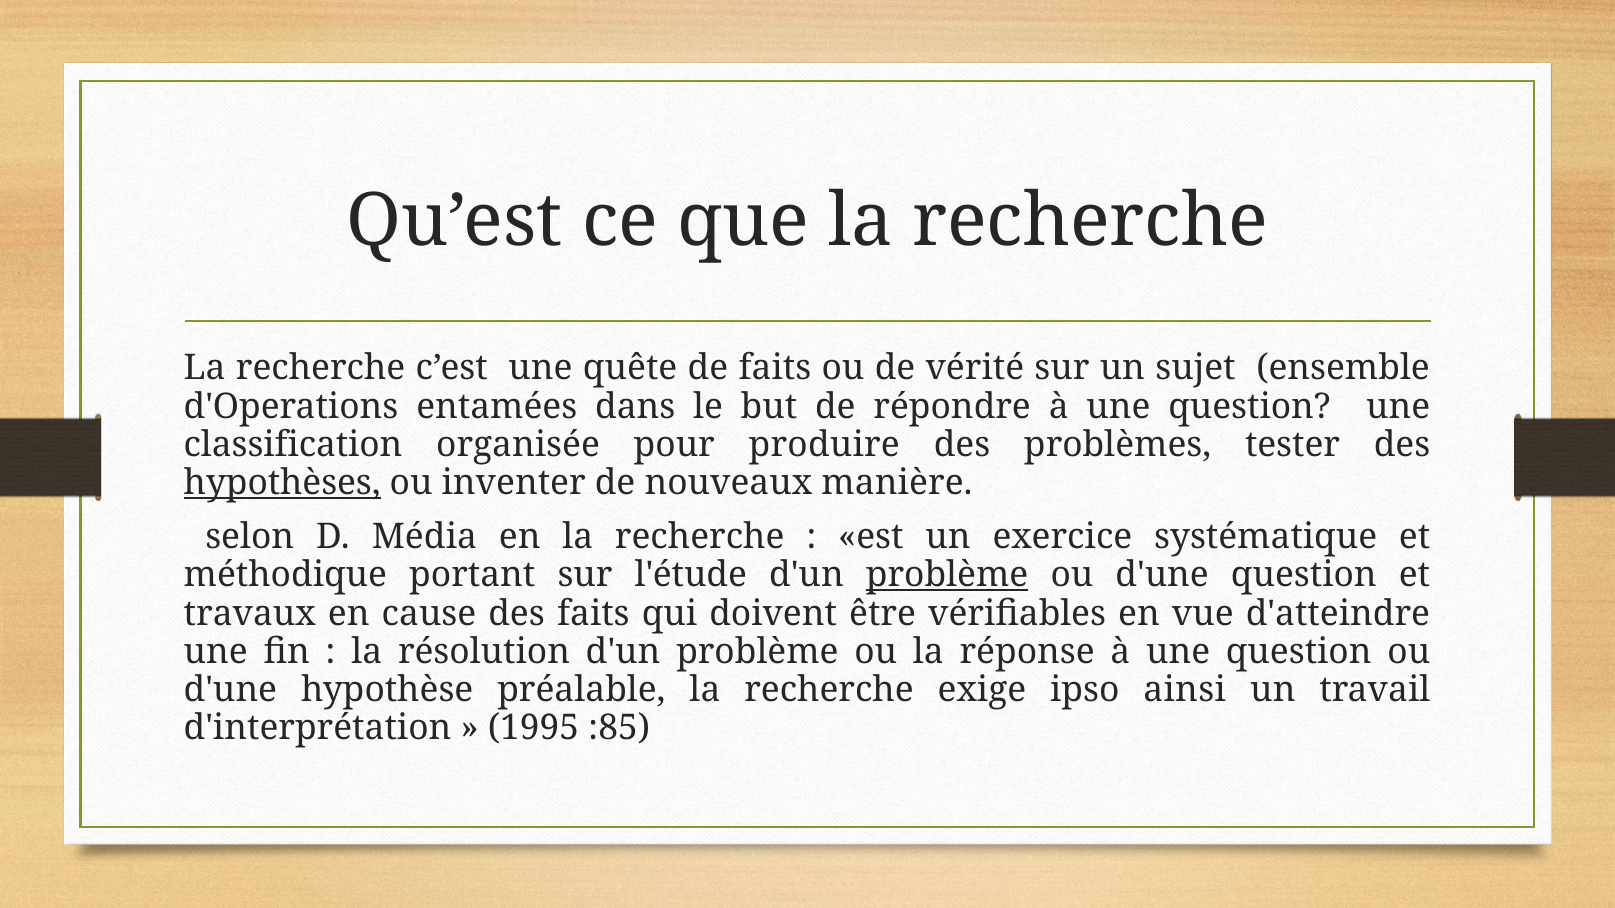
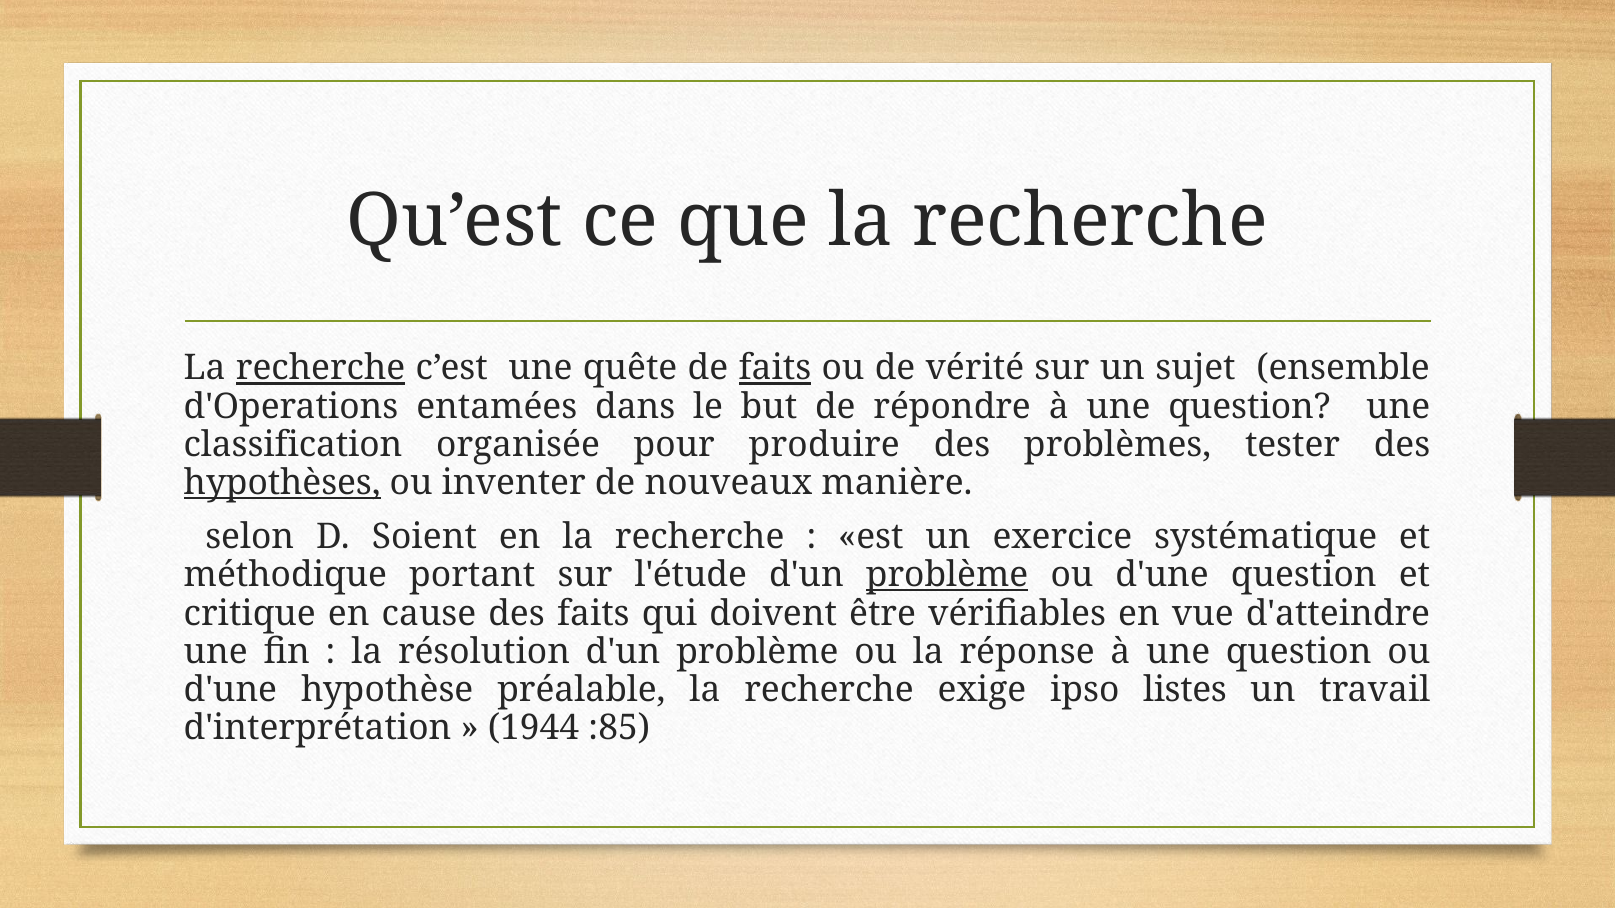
recherche at (321, 368) underline: none -> present
faits at (775, 368) underline: none -> present
Média: Média -> Soient
travaux: travaux -> critique
ainsi: ainsi -> listes
1995: 1995 -> 1944
